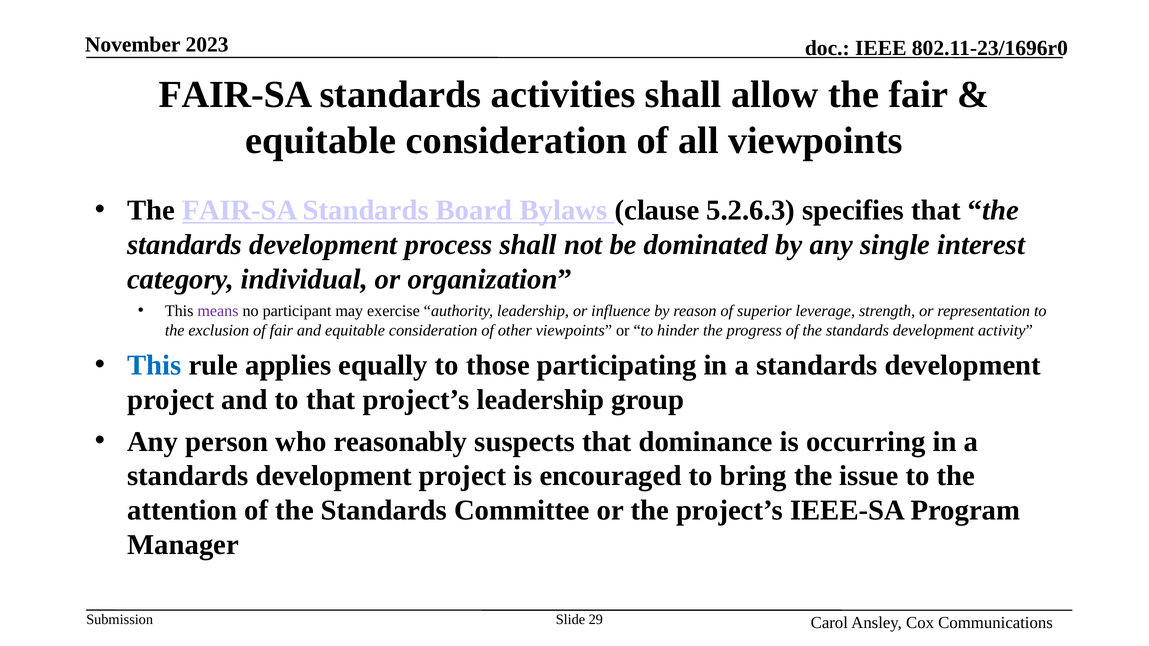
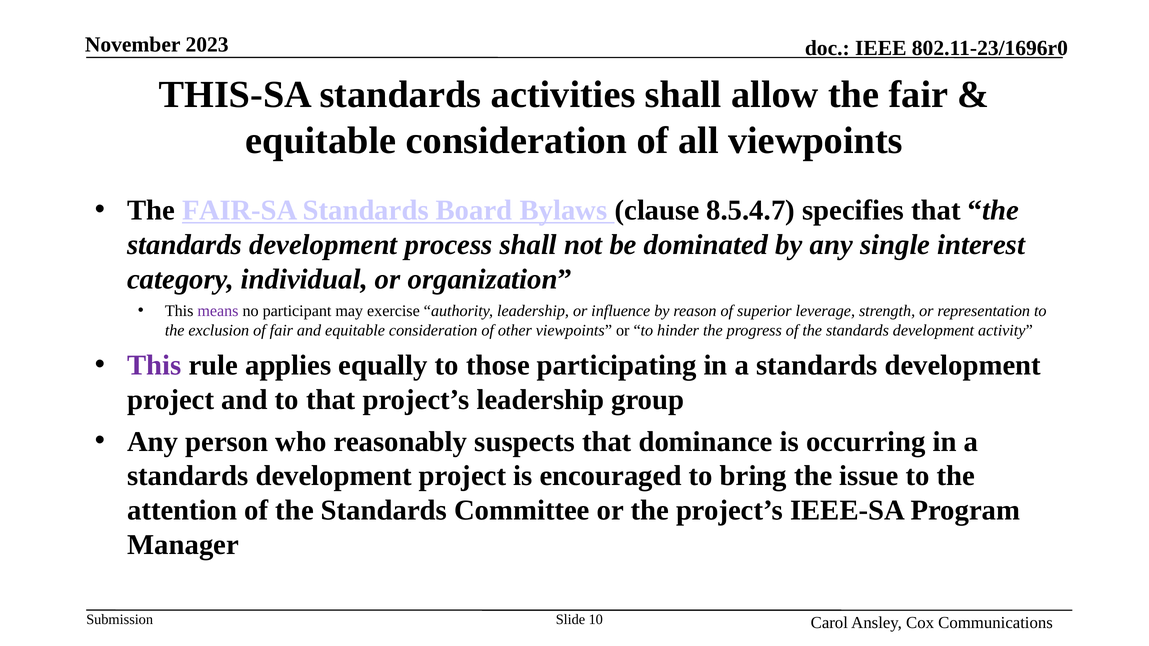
FAIR-SA at (236, 95): FAIR-SA -> THIS-SA
5.2.6.3: 5.2.6.3 -> 8.5.4.7
This at (154, 366) colour: blue -> purple
29: 29 -> 10
